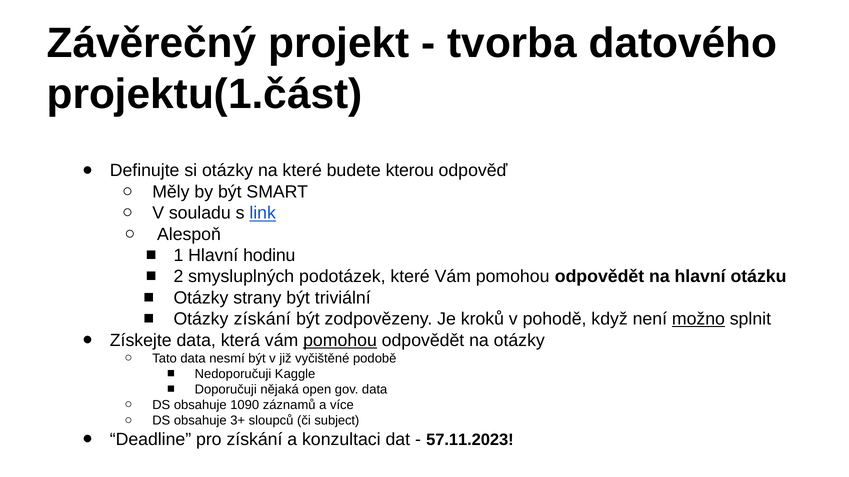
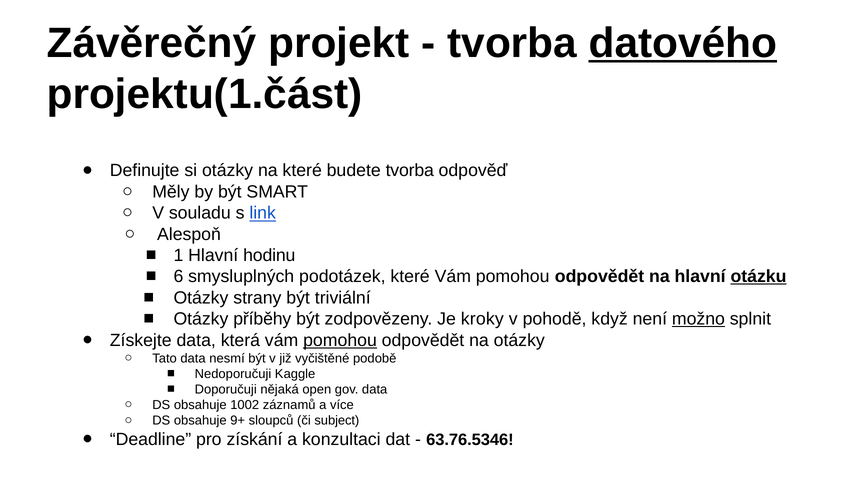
datového underline: none -> present
budete kterou: kterou -> tvorba
2: 2 -> 6
otázku underline: none -> present
Otázky získání: získání -> příběhy
kroků: kroků -> kroky
1090: 1090 -> 1002
3+: 3+ -> 9+
57.11.2023: 57.11.2023 -> 63.76.5346
